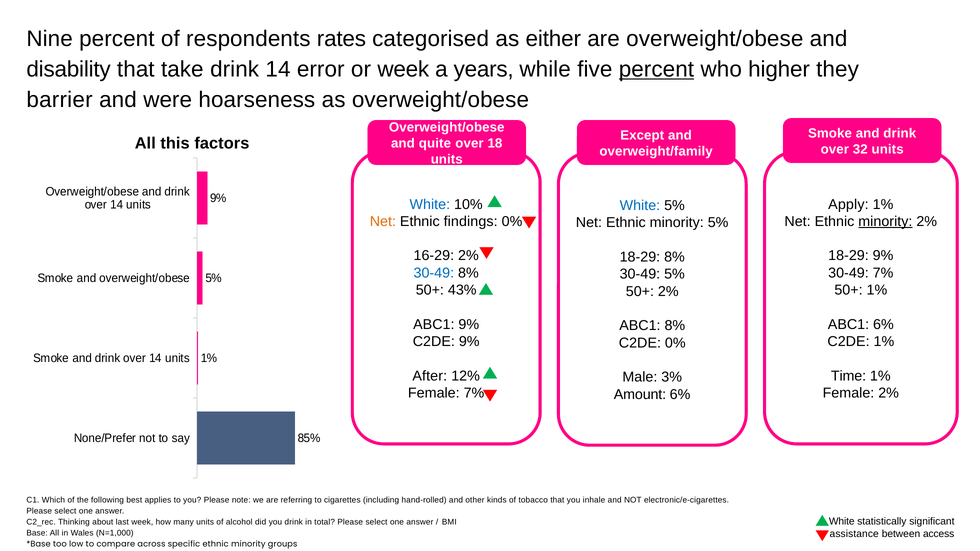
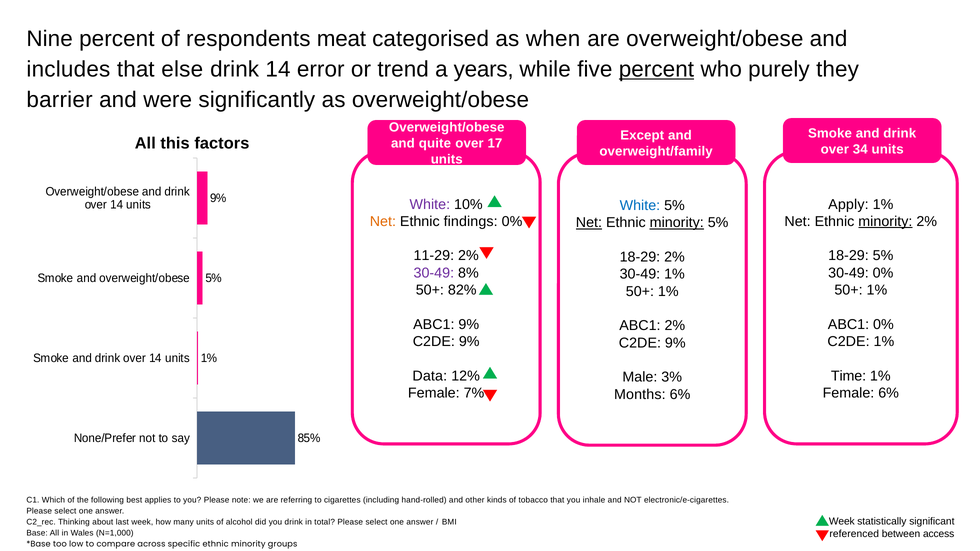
rates: rates -> meat
either: either -> when
disability: disability -> includes
take: take -> else
or week: week -> trend
higher: higher -> purely
hoarseness: hoarseness -> significantly
18: 18 -> 17
32: 32 -> 34
White at (430, 204) colour: blue -> purple
Net at (589, 223) underline: none -> present
minority at (677, 223) underline: none -> present
16-29: 16-29 -> 11-29
18-29 9%: 9% -> 5%
18-29 8%: 8% -> 2%
30-49 at (434, 273) colour: blue -> purple
30-49 7%: 7% -> 0%
30-49 5%: 5% -> 1%
43%: 43% -> 82%
2% at (668, 292): 2% -> 1%
ABC1 6%: 6% -> 0%
ABC1 8%: 8% -> 2%
0% at (675, 343): 0% -> 9%
After: After -> Data
Female 2%: 2% -> 6%
Amount: Amount -> Months
White at (842, 522): White -> Week
assistance: assistance -> referenced
